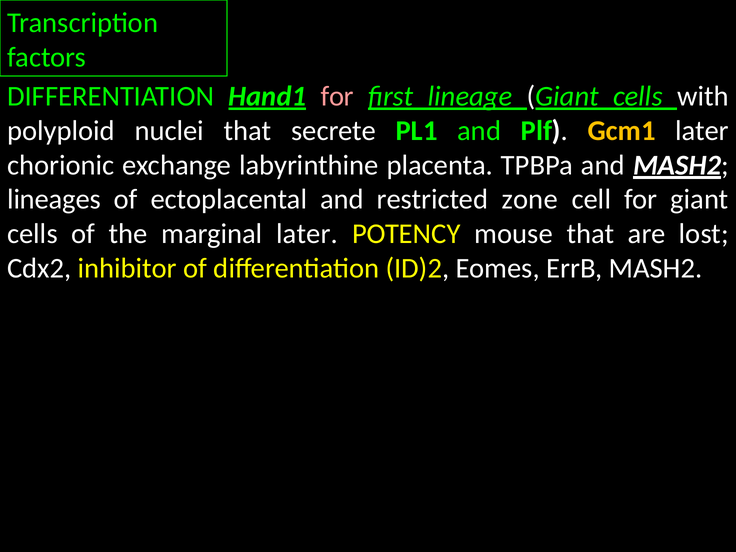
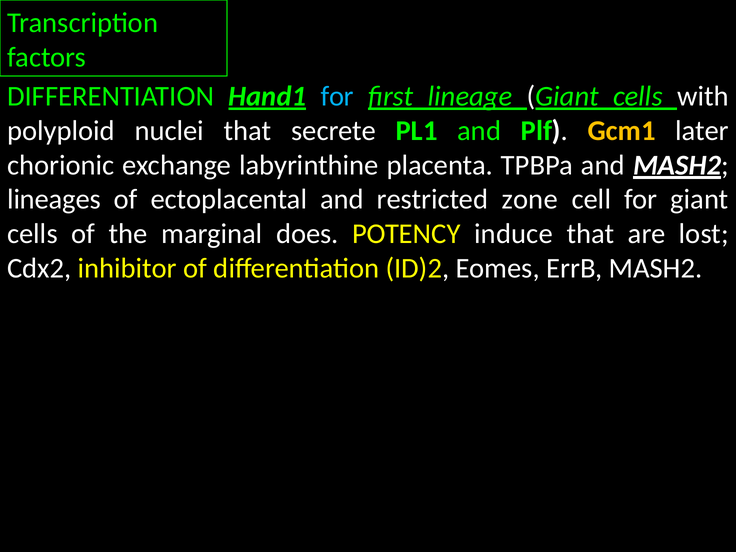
for at (337, 96) colour: pink -> light blue
marginal later: later -> does
mouse: mouse -> induce
